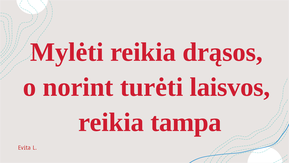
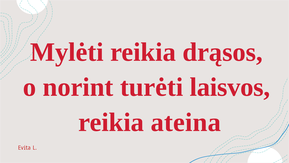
tampa: tampa -> ateina
